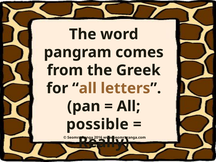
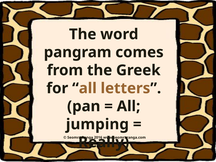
possible: possible -> jumping
